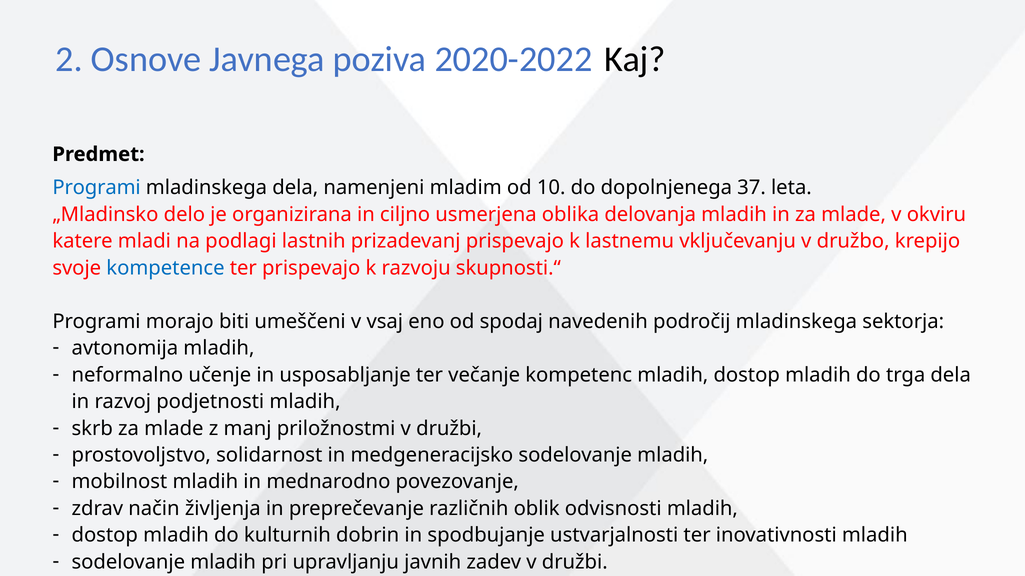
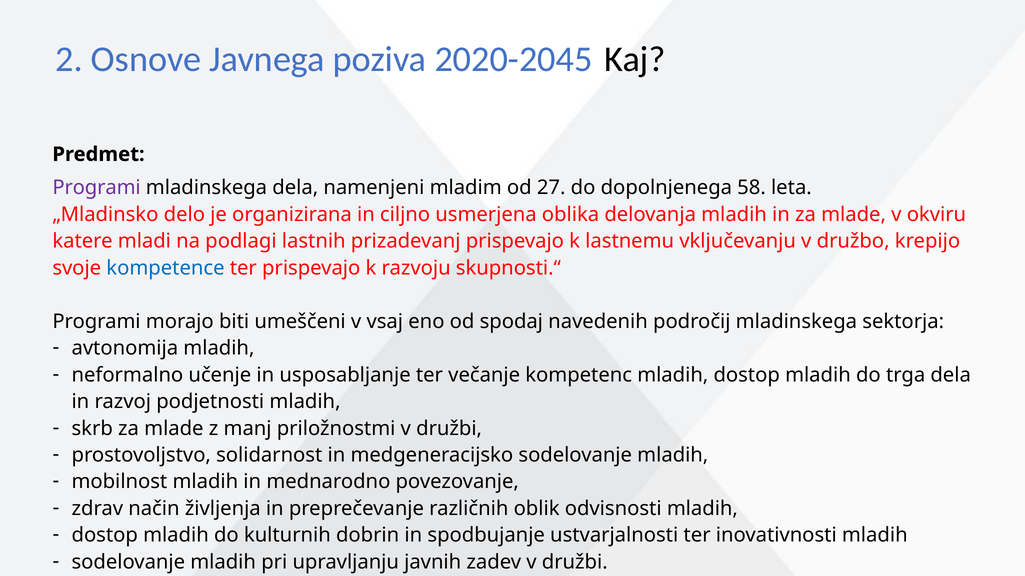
2020-2022: 2020-2022 -> 2020-2045
Programi at (97, 188) colour: blue -> purple
10: 10 -> 27
37: 37 -> 58
